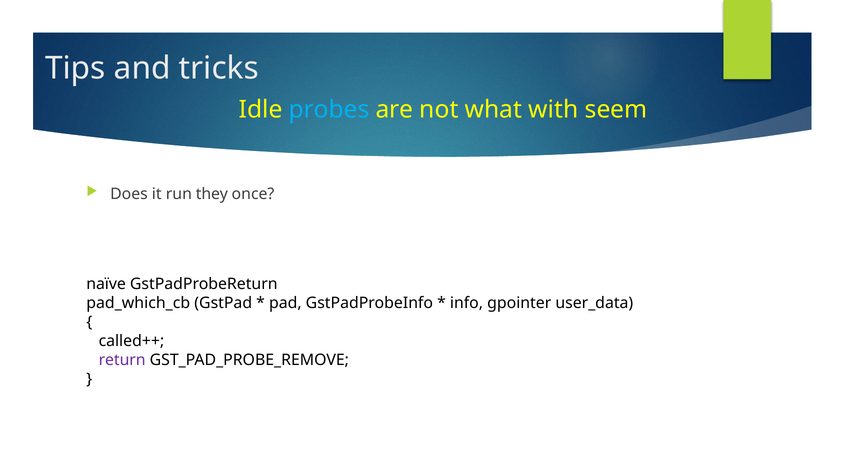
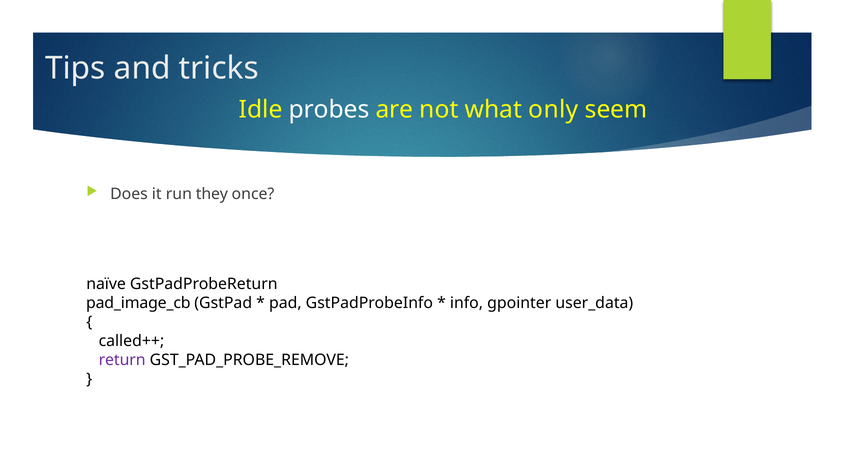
probes colour: light blue -> white
with: with -> only
pad_which_cb: pad_which_cb -> pad_image_cb
